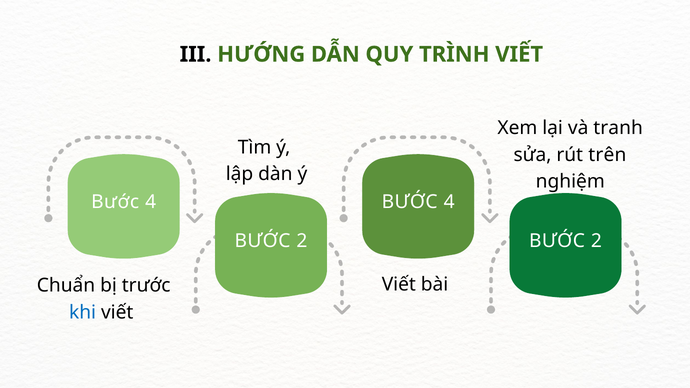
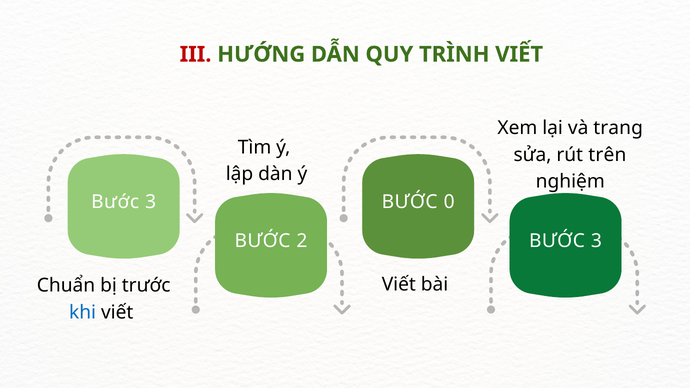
III colour: black -> red
tranh: tranh -> trang
4 at (151, 202): 4 -> 3
4 at (449, 202): 4 -> 0
2 BƯỚC 2: 2 -> 3
